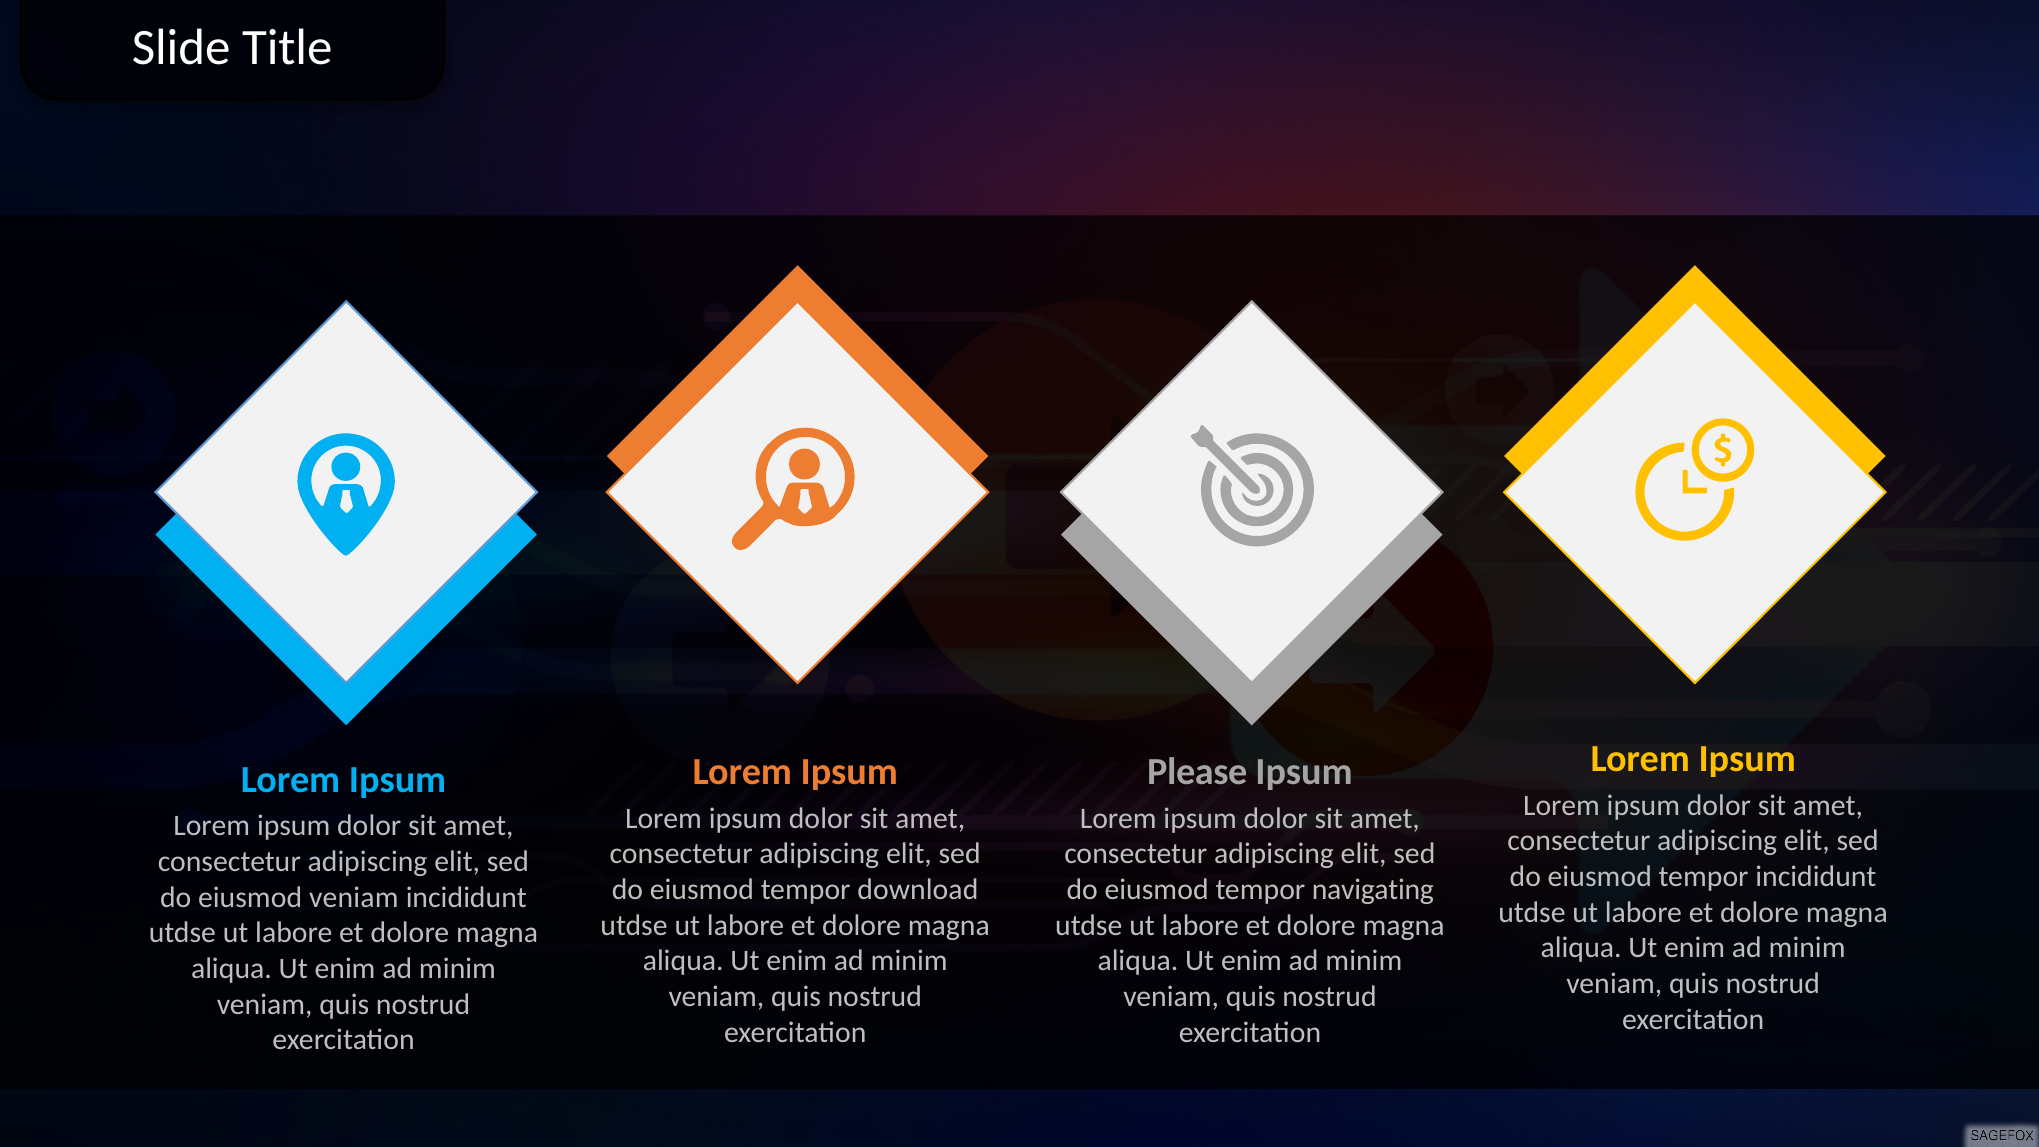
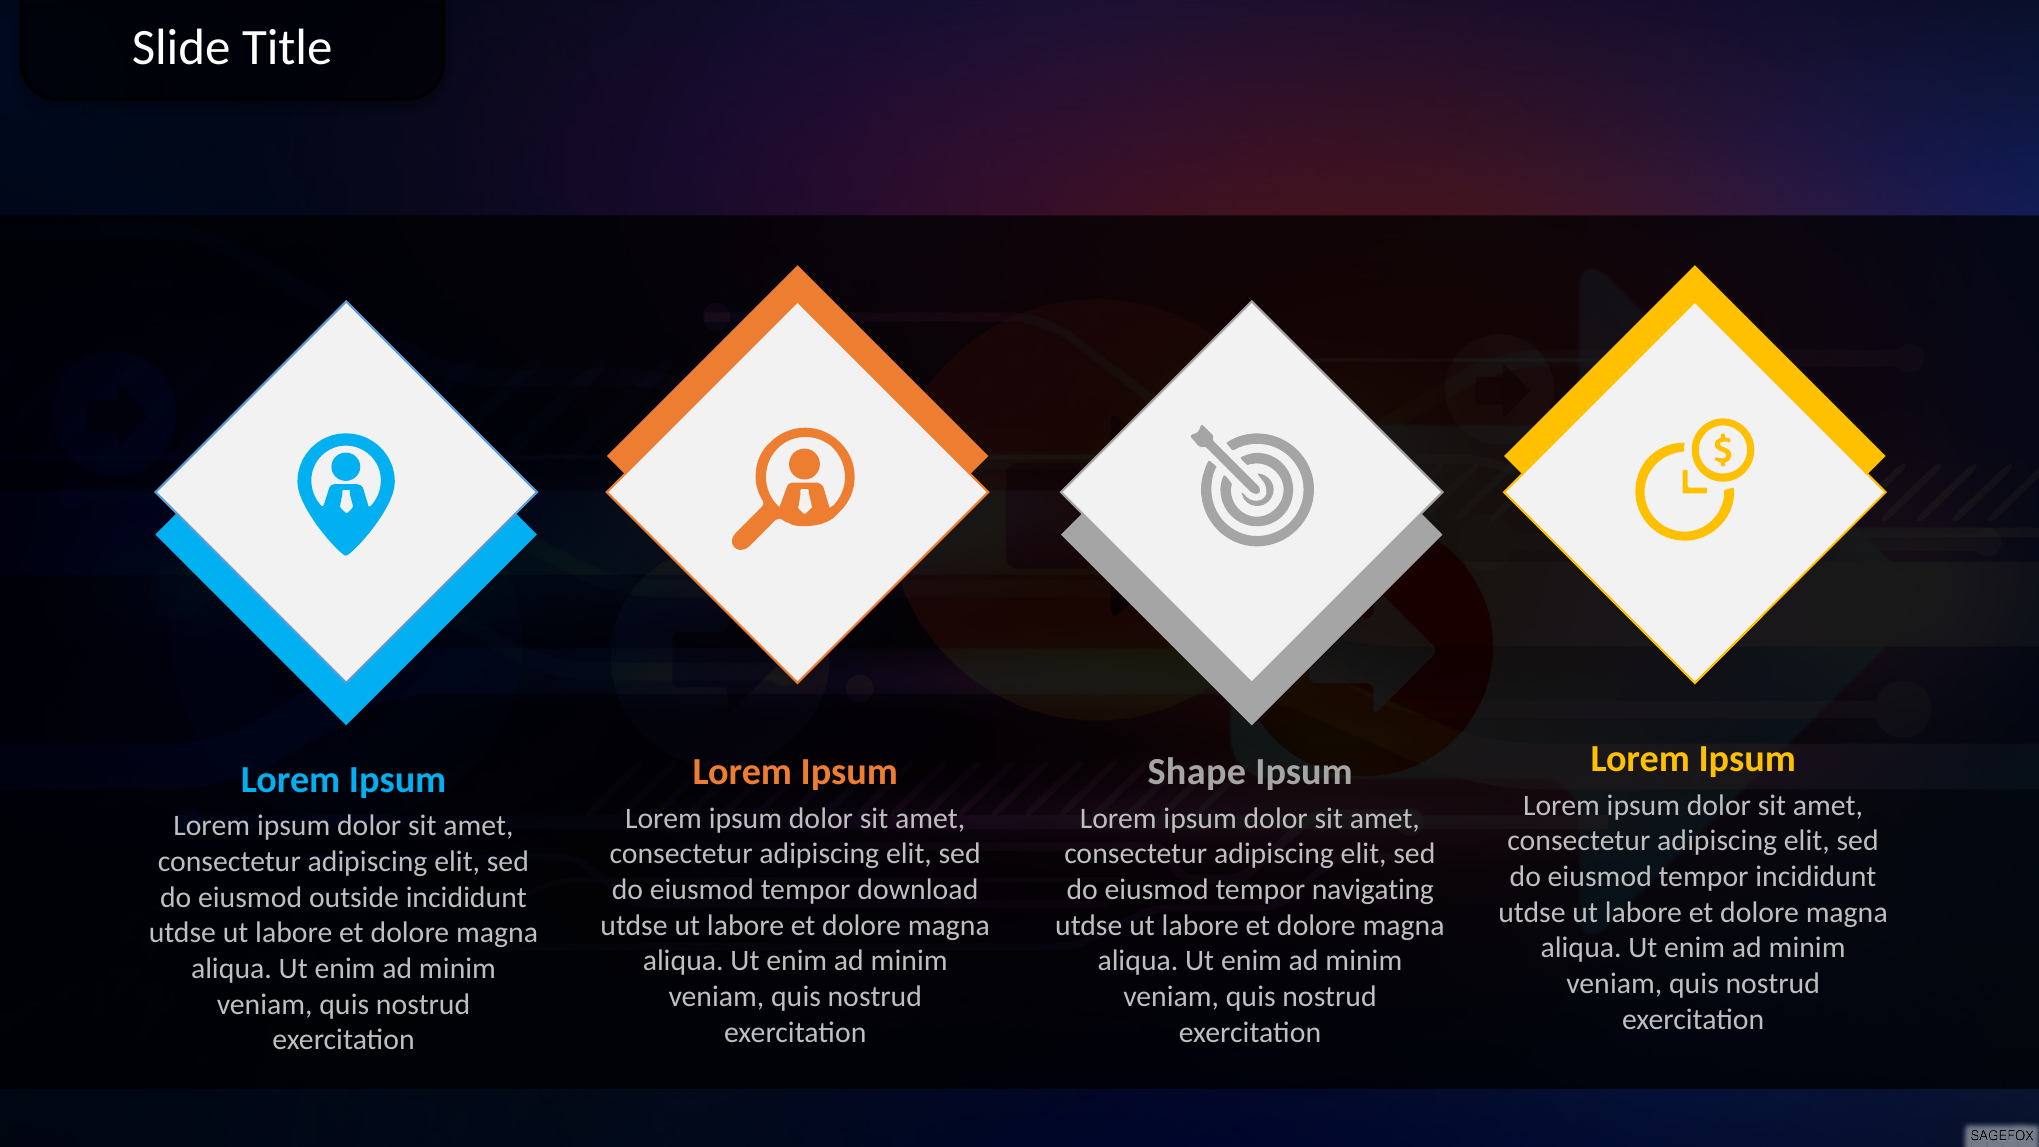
Please: Please -> Shape
eiusmod veniam: veniam -> outside
